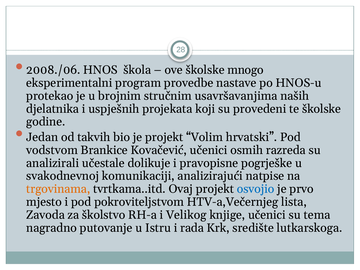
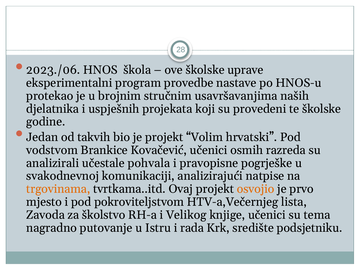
2008./06: 2008./06 -> 2023./06
mnogo: mnogo -> uprave
dolikuje: dolikuje -> pohvala
osvojio colour: blue -> orange
lutkarskoga: lutkarskoga -> podsjetniku
